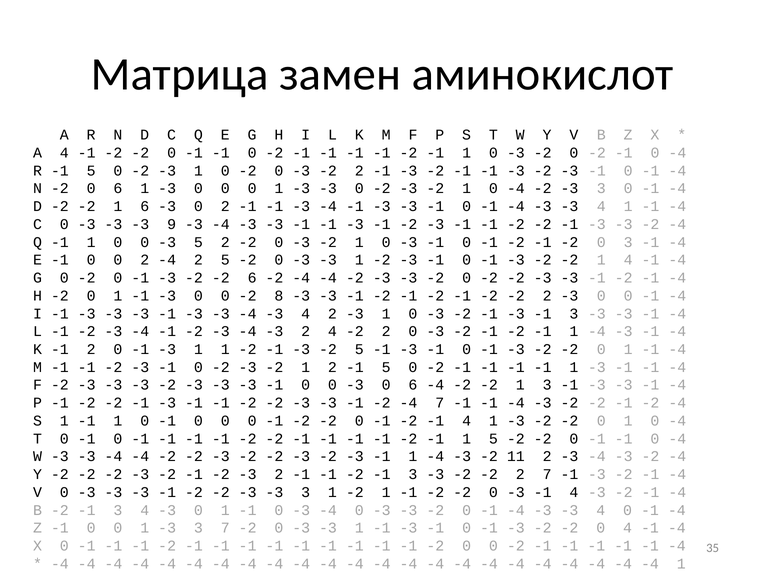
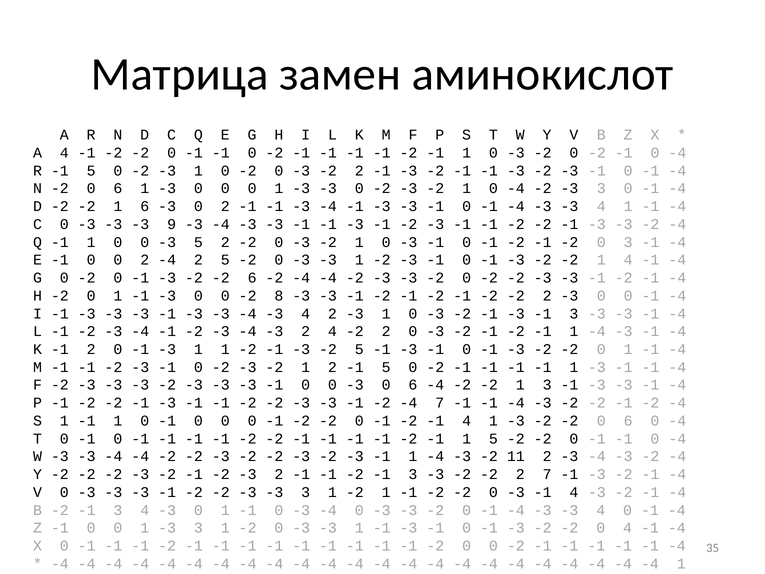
1 at (628, 421): 1 -> 6
1 -3 3 7: 7 -> 1
